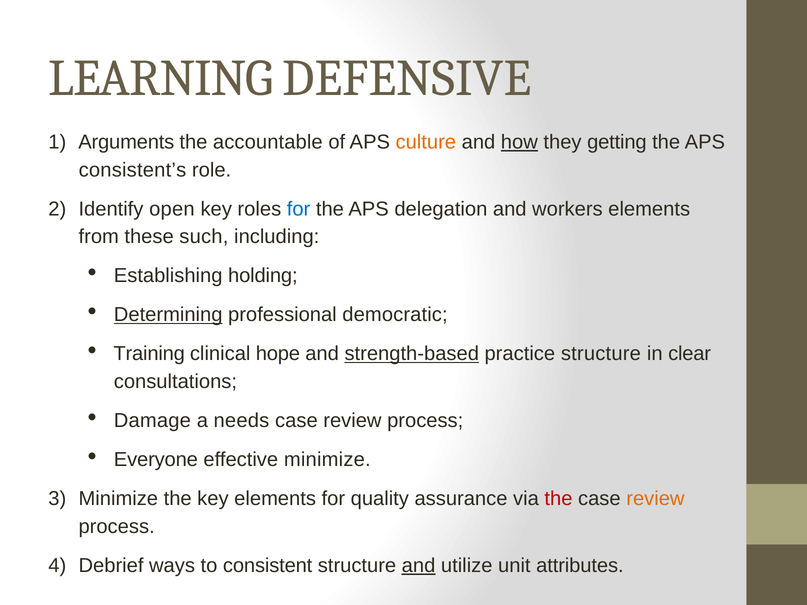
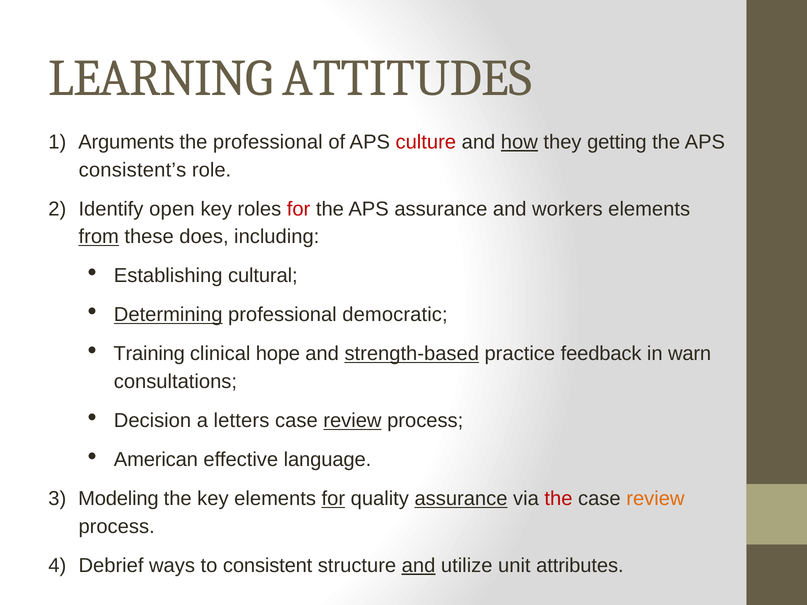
DEFENSIVE: DEFENSIVE -> ATTITUDES
the accountable: accountable -> professional
culture colour: orange -> red
for at (299, 209) colour: blue -> red
APS delegation: delegation -> assurance
from underline: none -> present
such: such -> does
holding: holding -> cultural
practice structure: structure -> feedback
clear: clear -> warn
Damage: Damage -> Decision
needs: needs -> letters
review at (352, 421) underline: none -> present
Everyone: Everyone -> American
effective minimize: minimize -> language
Minimize at (118, 499): Minimize -> Modeling
for at (333, 499) underline: none -> present
assurance at (461, 499) underline: none -> present
